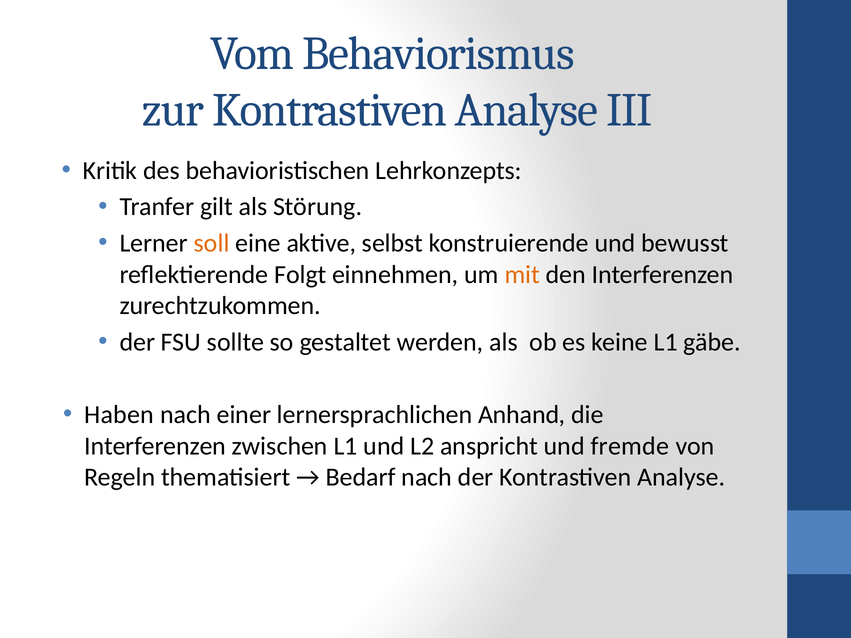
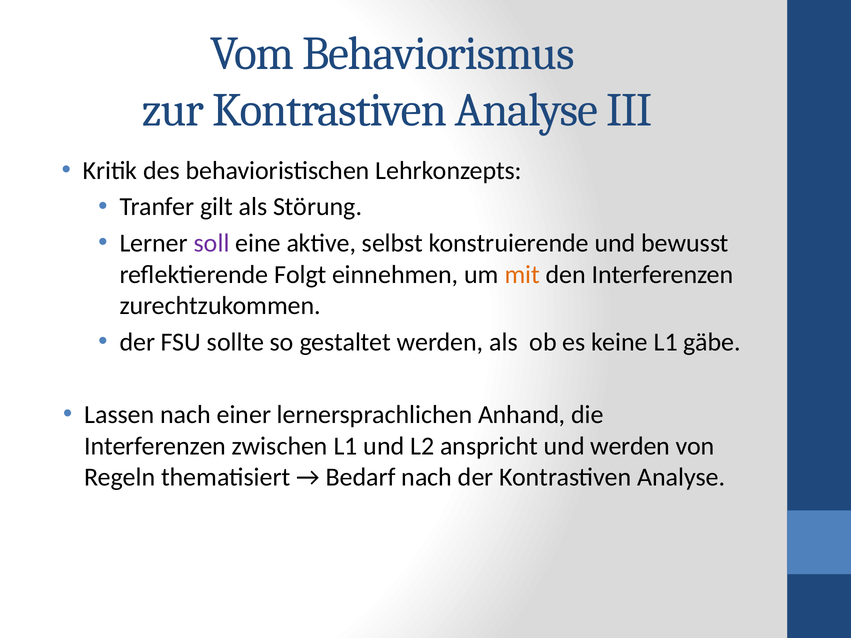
soll colour: orange -> purple
Haben: Haben -> Lassen
und fremde: fremde -> werden
